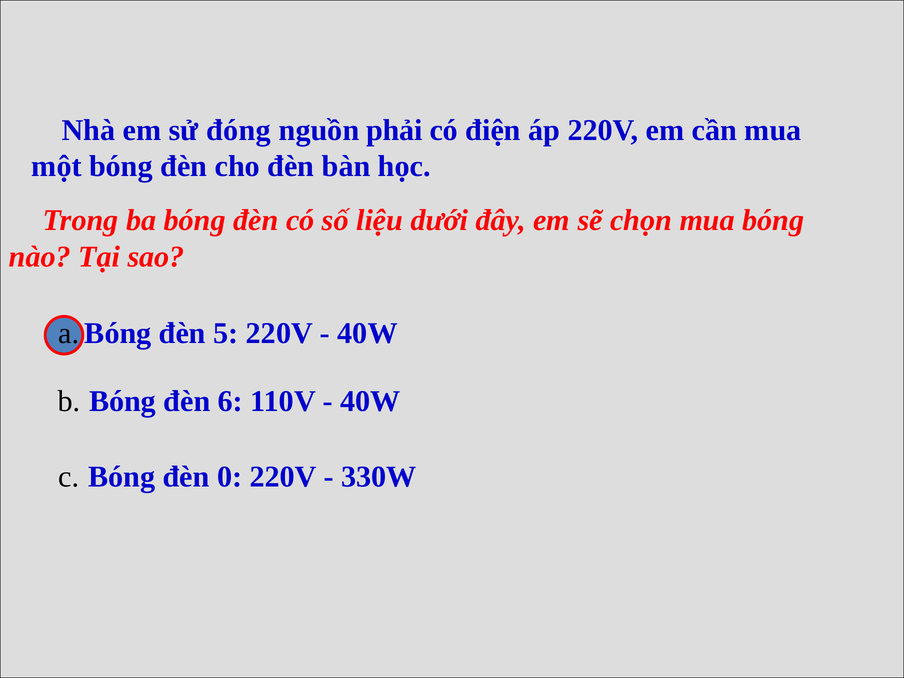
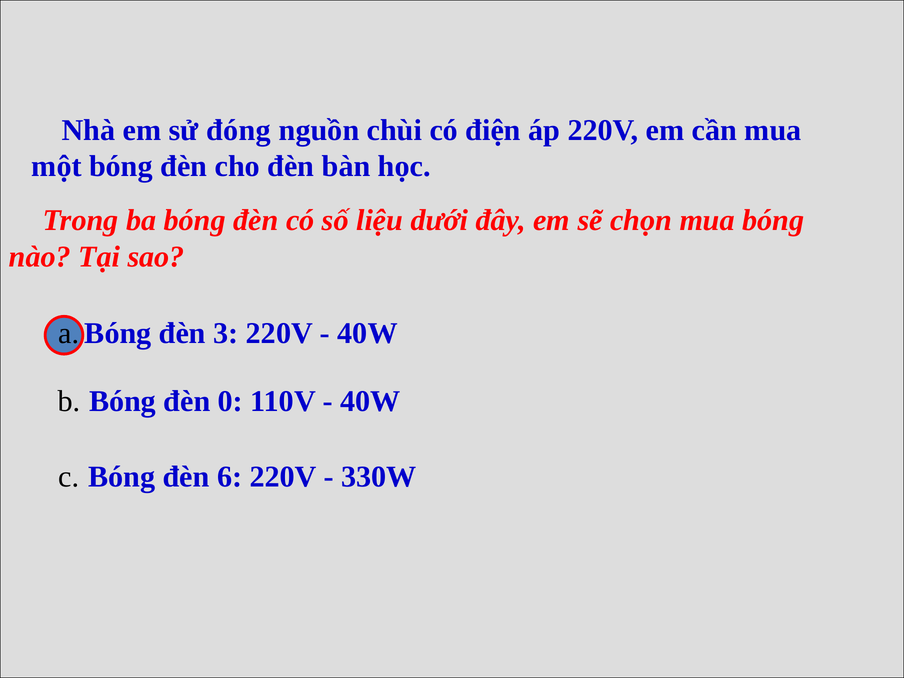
phải: phải -> chùi
5: 5 -> 3
6: 6 -> 0
0: 0 -> 6
